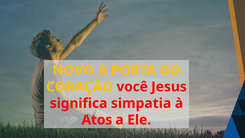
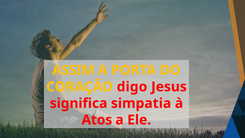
NOVO: NOVO -> ASSIM
você: você -> digo
